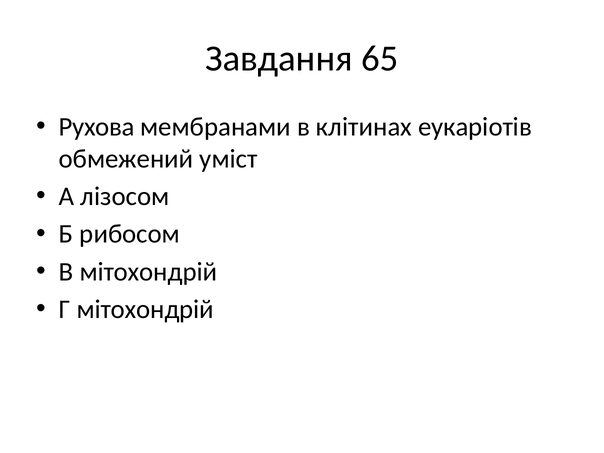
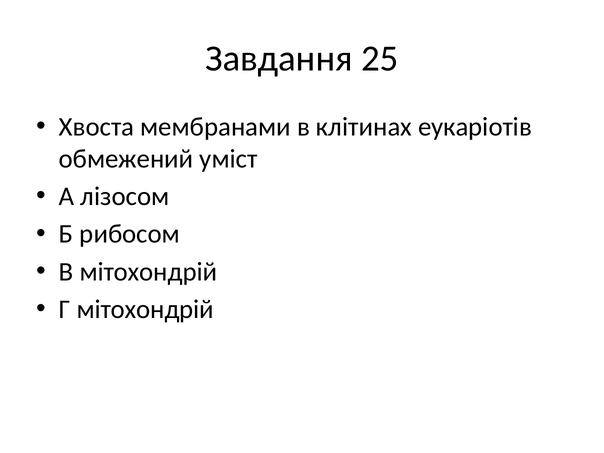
65: 65 -> 25
Рухова: Рухова -> Хвоста
